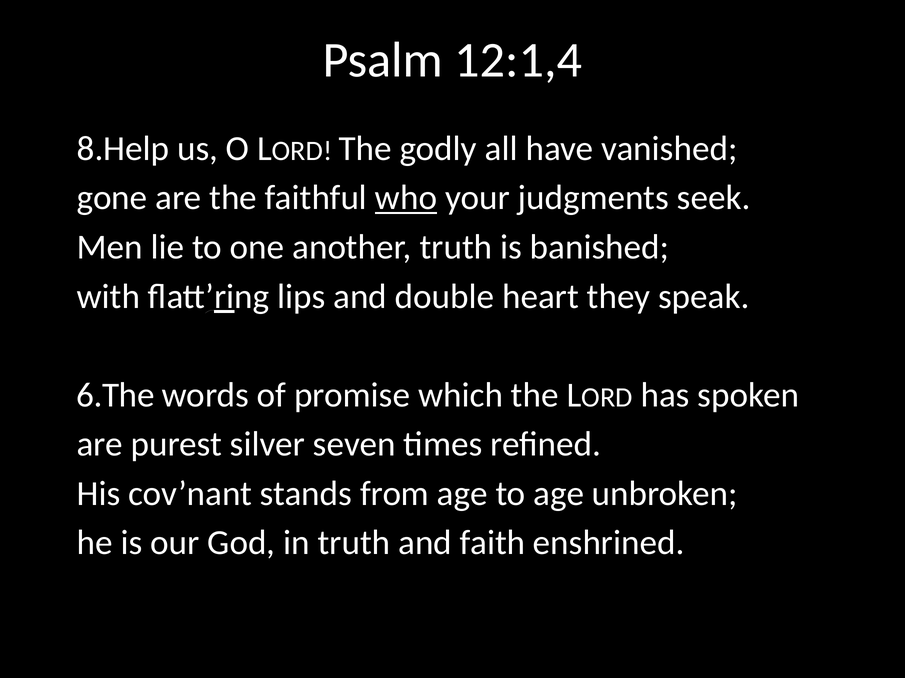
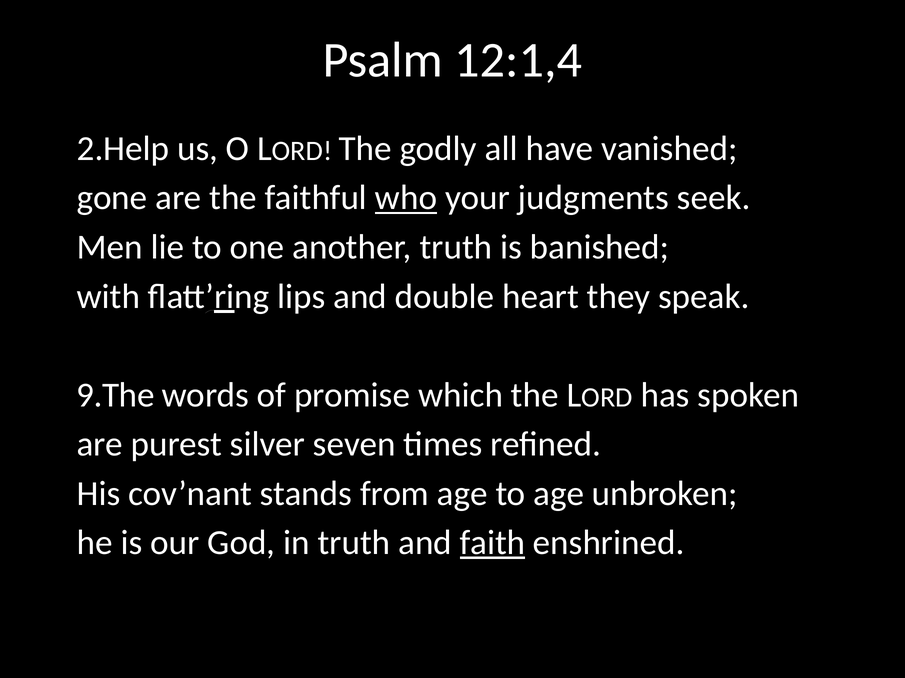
8.Help: 8.Help -> 2.Help
6.The: 6.The -> 9.The
faith underline: none -> present
